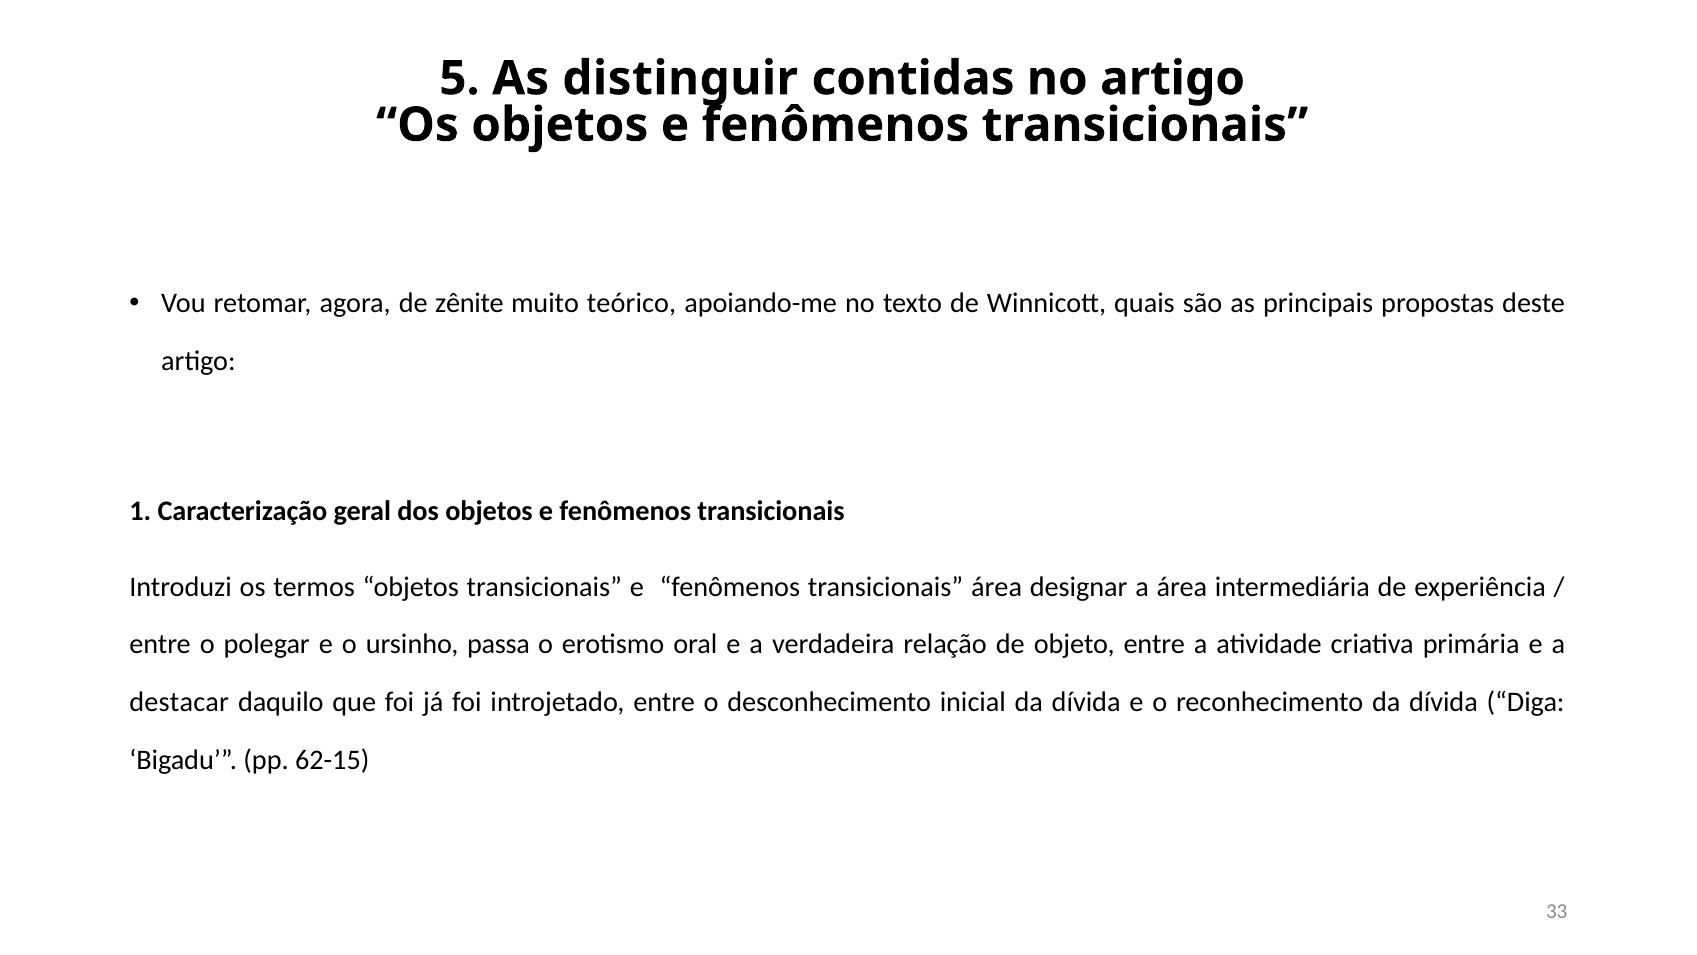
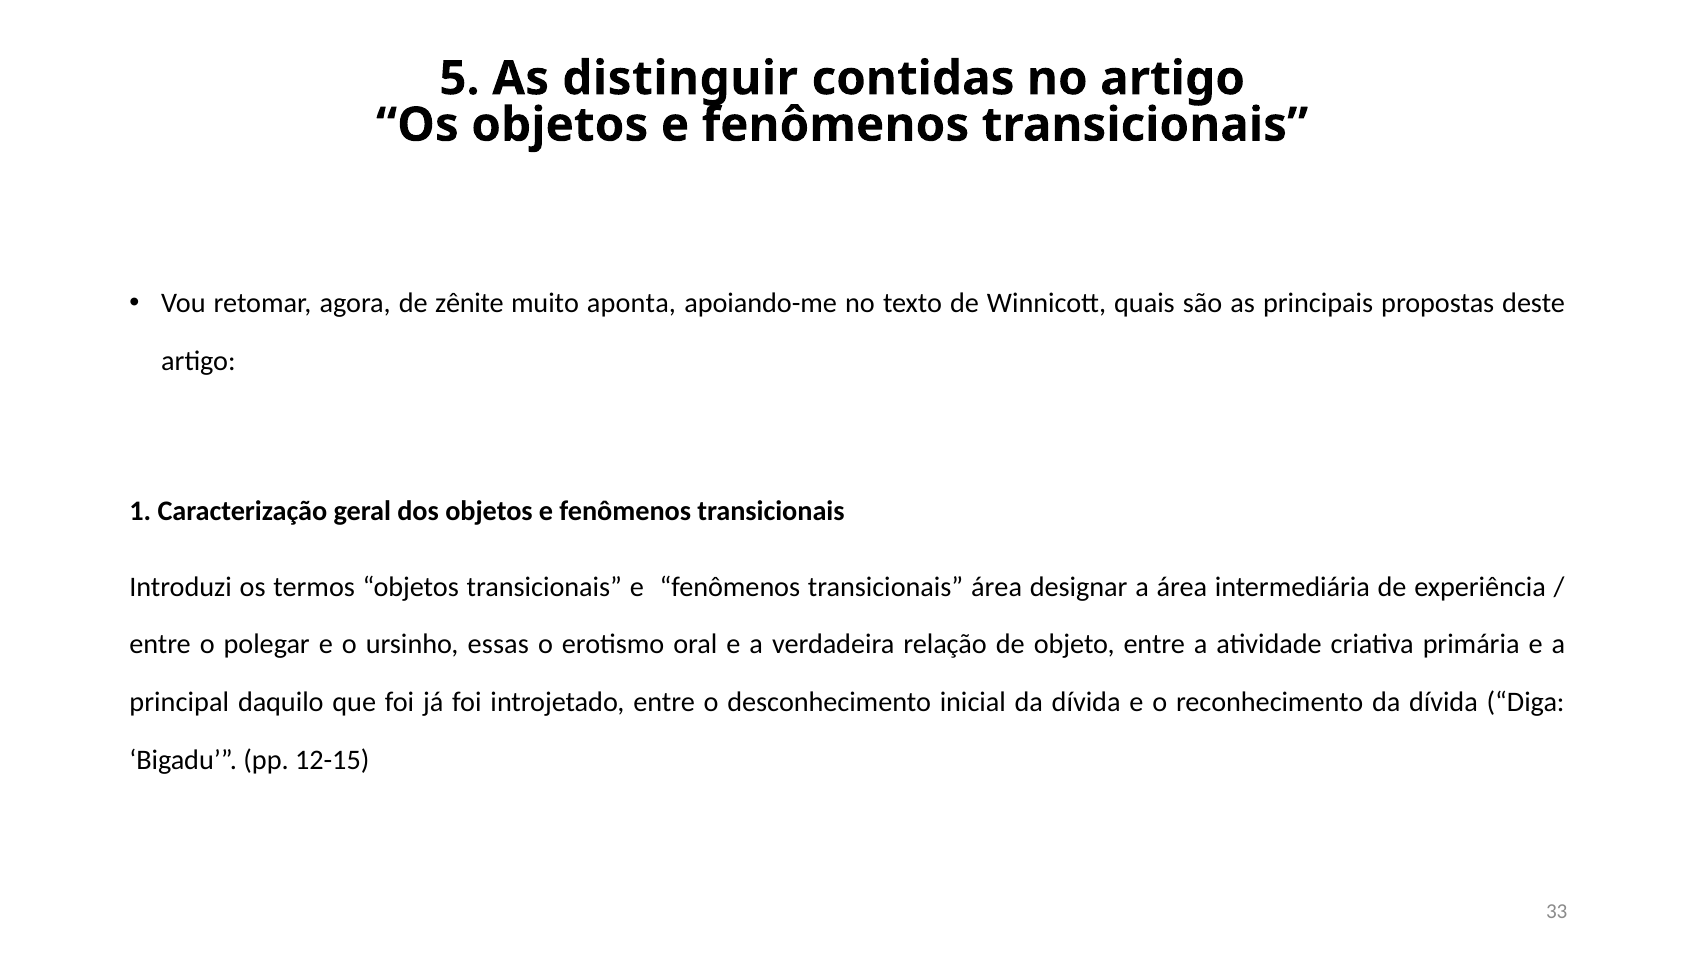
teórico: teórico -> aponta
passa: passa -> essas
destacar: destacar -> principal
62-15: 62-15 -> 12-15
